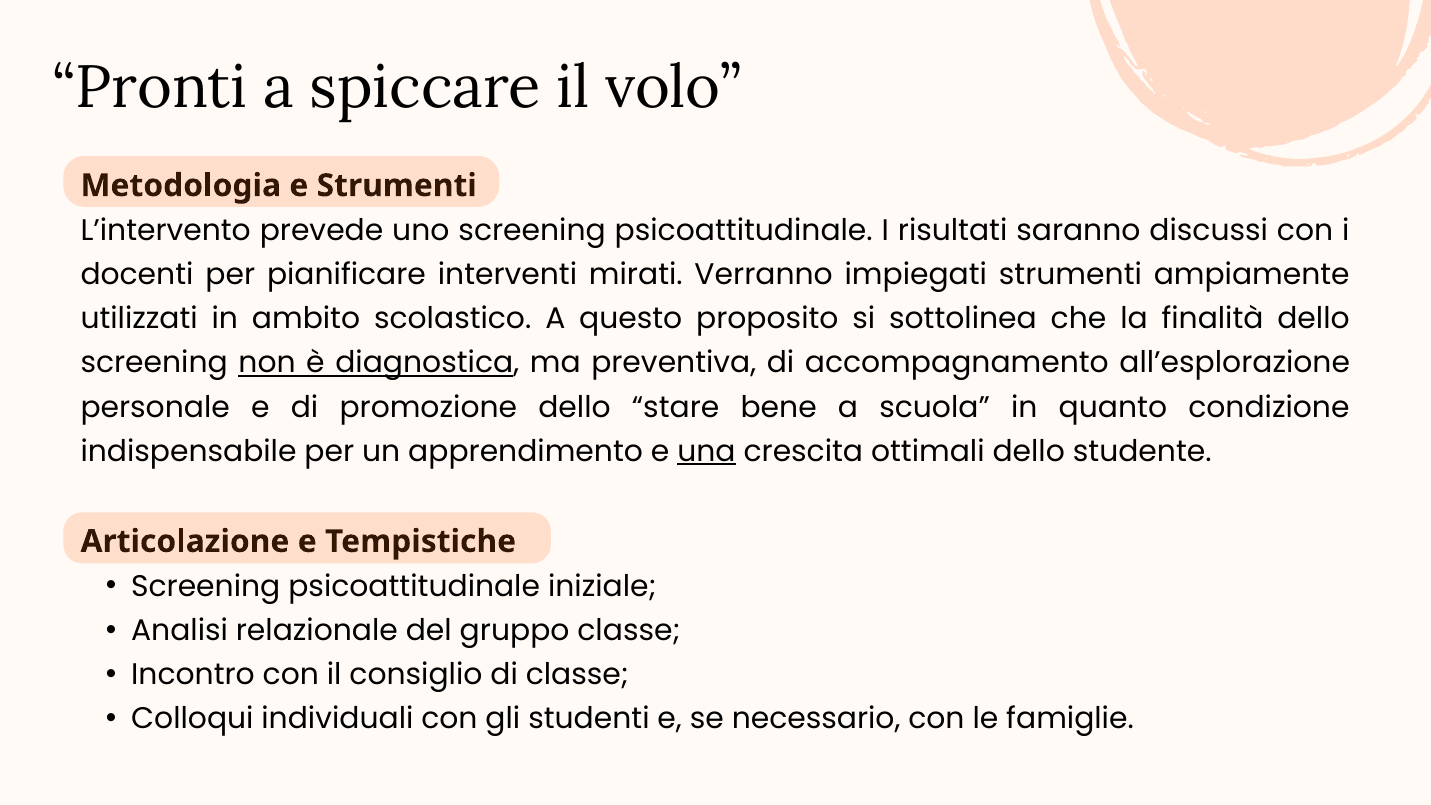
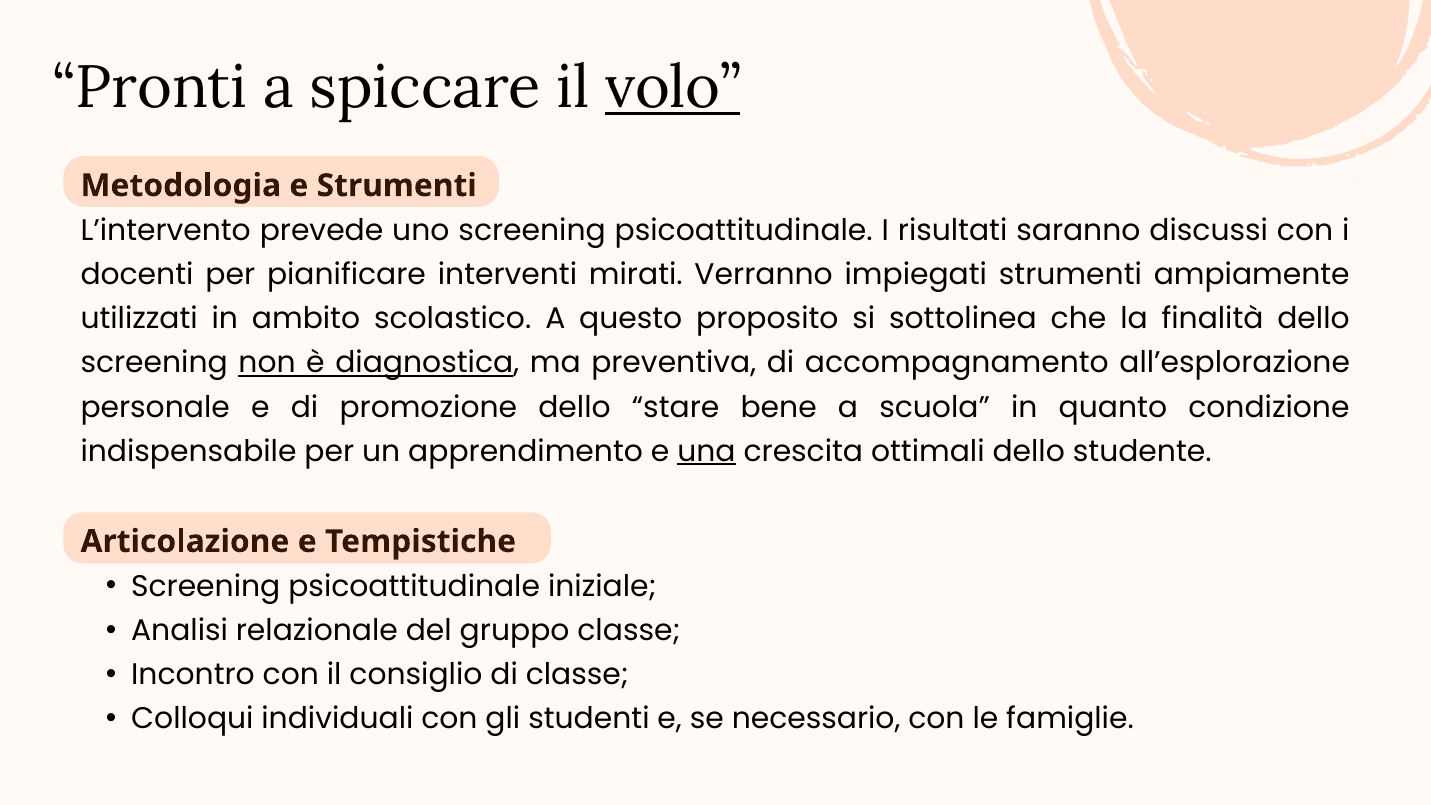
volo underline: none -> present
